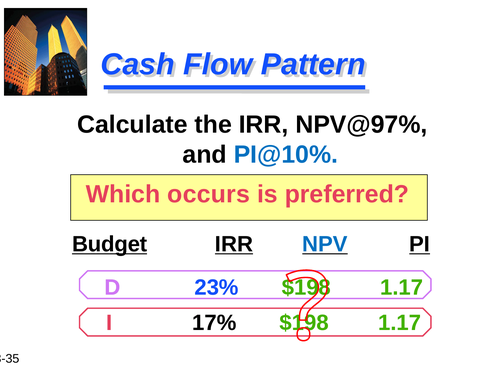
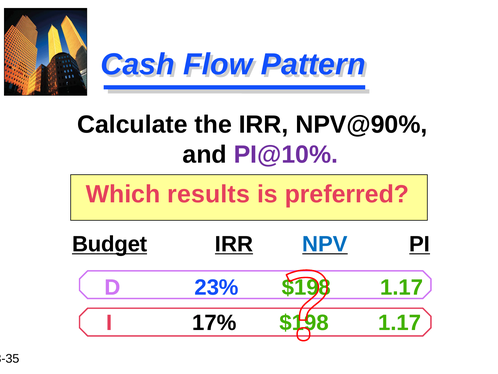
NPV@97%: NPV@97% -> NPV@90%
PI@10% colour: blue -> purple
occurs: occurs -> results
